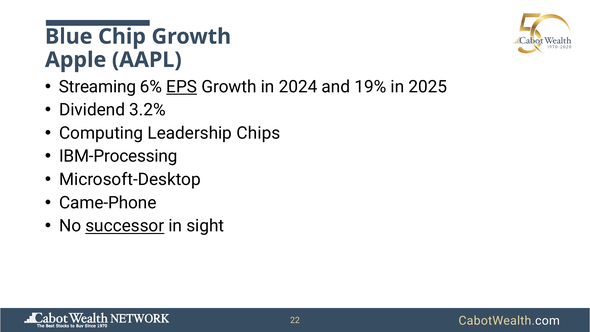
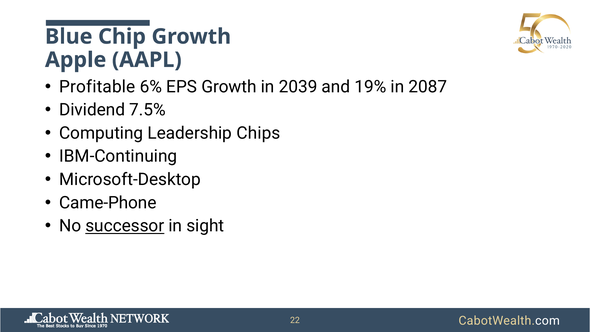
Streaming: Streaming -> Profitable
EPS underline: present -> none
2024: 2024 -> 2039
2025: 2025 -> 2087
3.2%: 3.2% -> 7.5%
IBM-Processing: IBM-Processing -> IBM-Continuing
